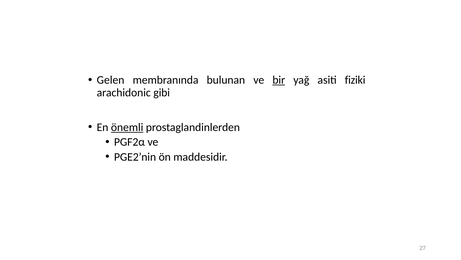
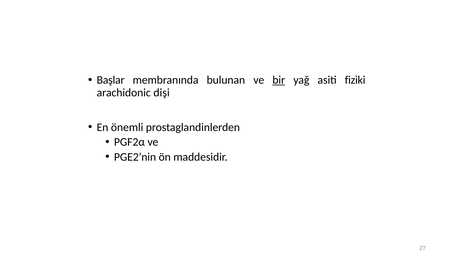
Gelen: Gelen -> Başlar
gibi: gibi -> dişi
önemli underline: present -> none
